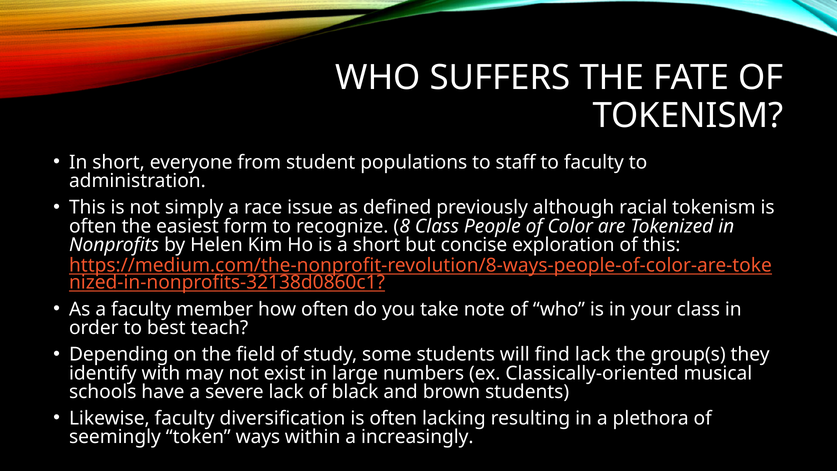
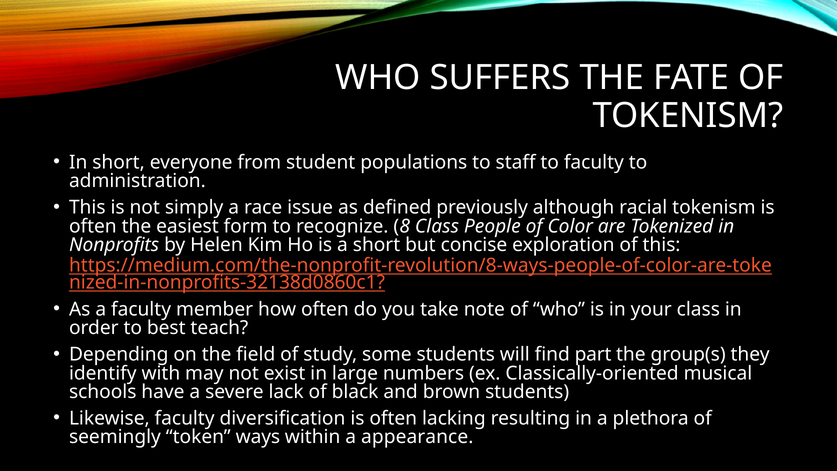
find lack: lack -> part
increasingly: increasingly -> appearance
